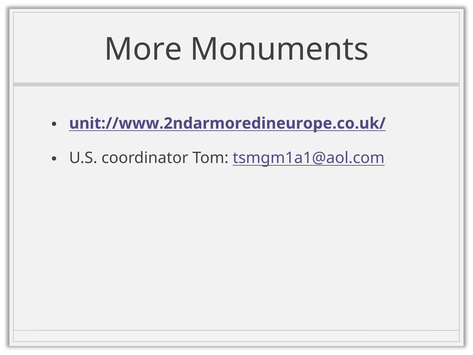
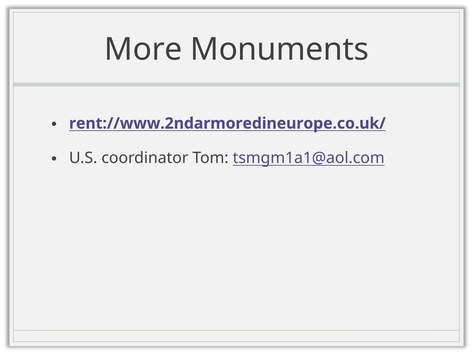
unit://www.2ndarmoredineurope.co.uk/: unit://www.2ndarmoredineurope.co.uk/ -> rent://www.2ndarmoredineurope.co.uk/
